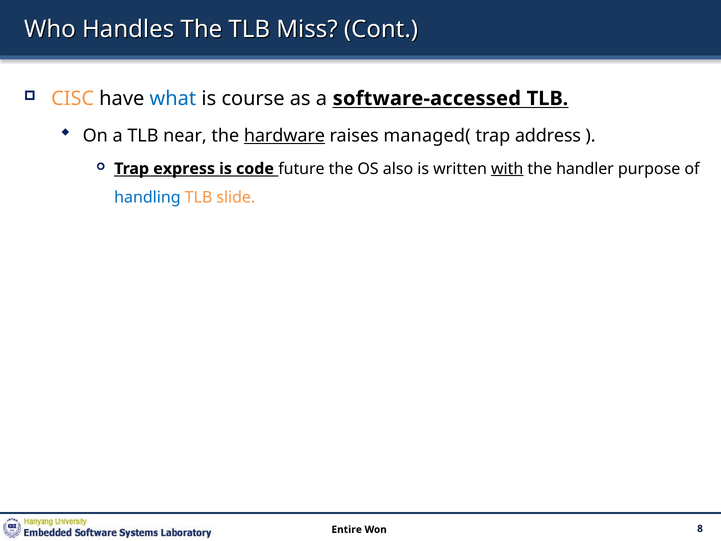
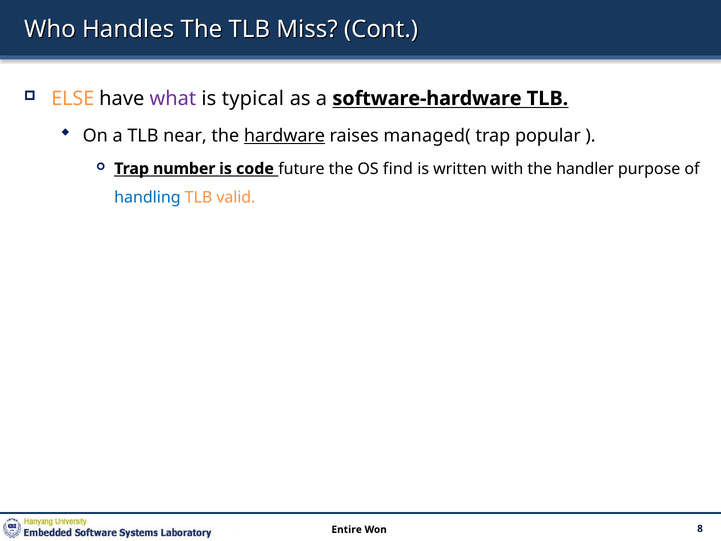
CISC: CISC -> ELSE
what colour: blue -> purple
course: course -> typical
software-accessed: software-accessed -> software-hardware
address: address -> popular
express: express -> number
also: also -> find
with underline: present -> none
slide: slide -> valid
